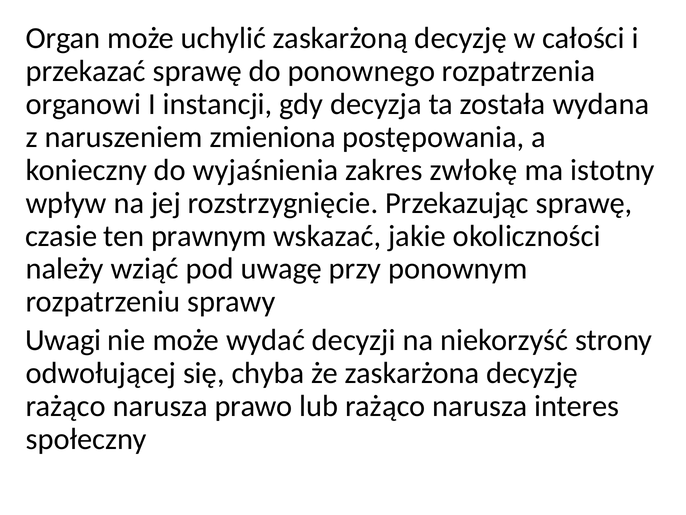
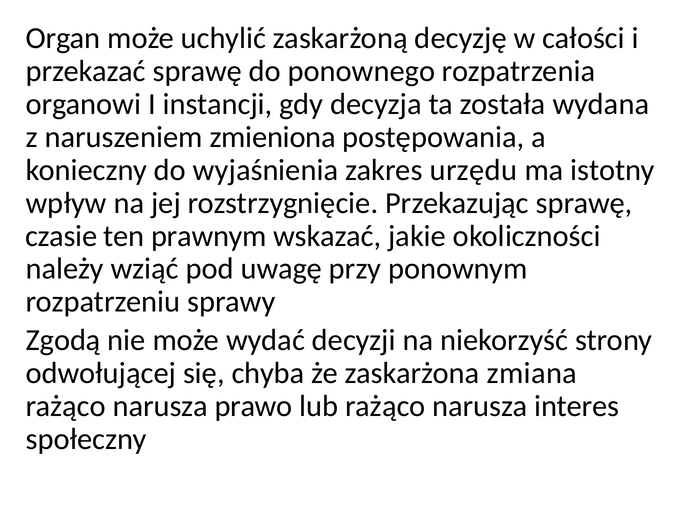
zwłokę: zwłokę -> urzędu
Uwagi: Uwagi -> Zgodą
zaskarżona decyzję: decyzję -> zmiana
